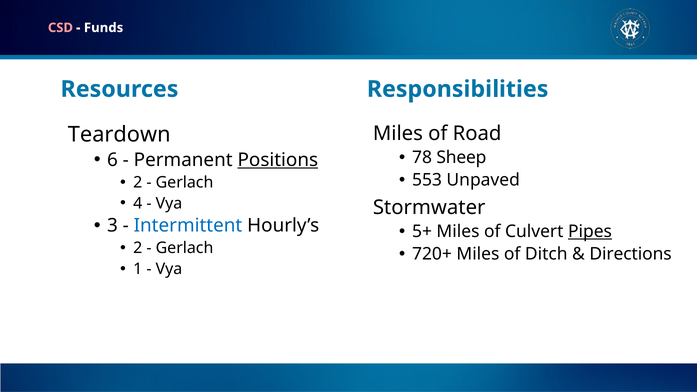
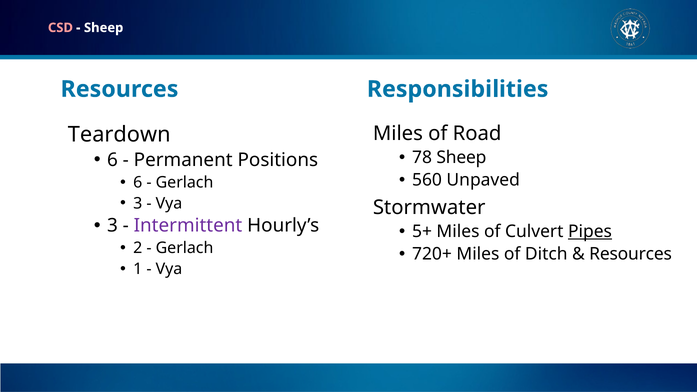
Funds at (104, 28): Funds -> Sheep
Positions underline: present -> none
553: 553 -> 560
2 at (138, 182): 2 -> 6
4 at (138, 203): 4 -> 3
Intermittent colour: blue -> purple
Directions at (631, 254): Directions -> Resources
